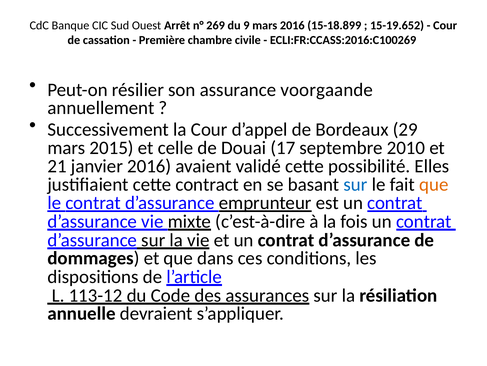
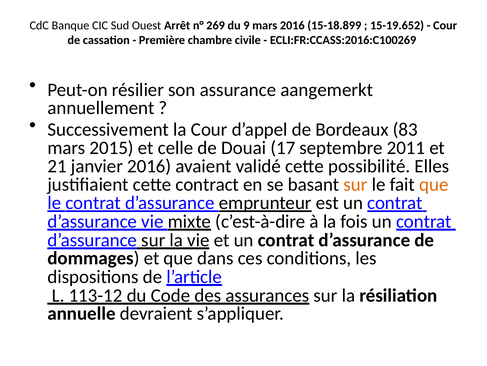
voorgaande: voorgaande -> aangemerkt
29: 29 -> 83
2010: 2010 -> 2011
sur at (356, 184) colour: blue -> orange
